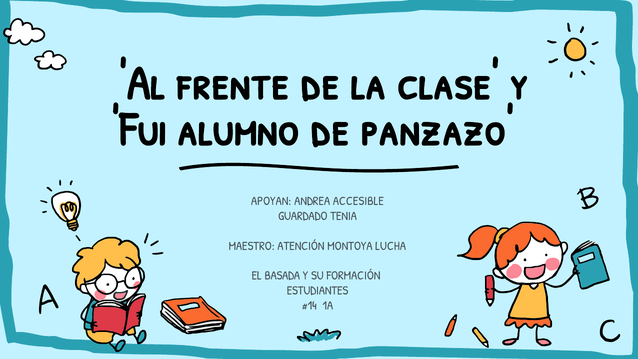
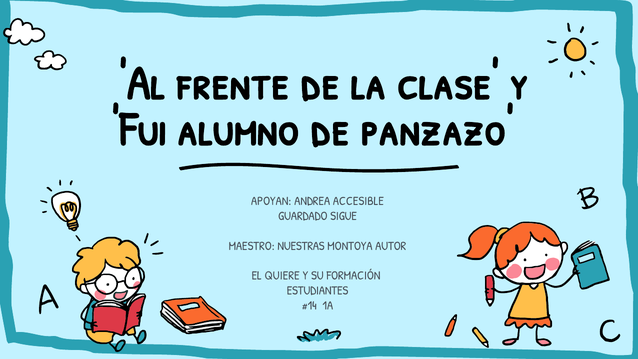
TENIA: TENIA -> SIGUE
ATENCIÓN: ATENCIÓN -> NUESTRAS
LUCHA: LUCHA -> AUTOR
BASADA: BASADA -> QUIERE
